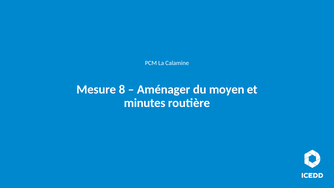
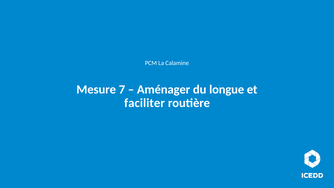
8: 8 -> 7
moyen: moyen -> longue
minutes: minutes -> faciliter
